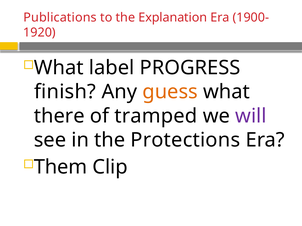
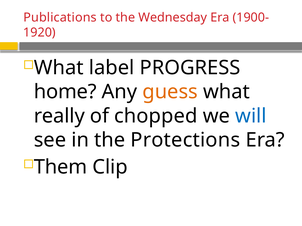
Explanation: Explanation -> Wednesday
finish: finish -> home
there: there -> really
tramped: tramped -> chopped
will colour: purple -> blue
